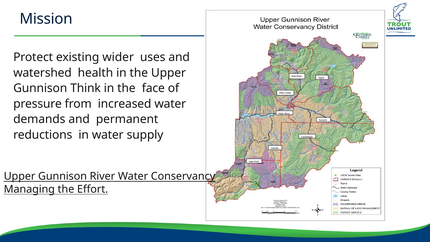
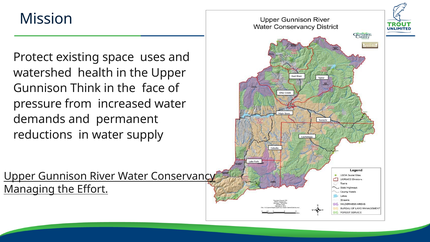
wider: wider -> space
